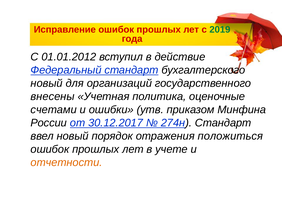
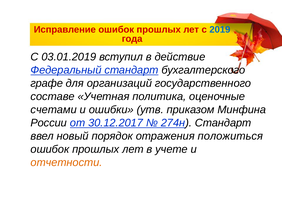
2019 colour: green -> blue
01.01.2012: 01.01.2012 -> 03.01.2019
новый at (47, 83): новый -> графе
внесены: внесены -> составе
